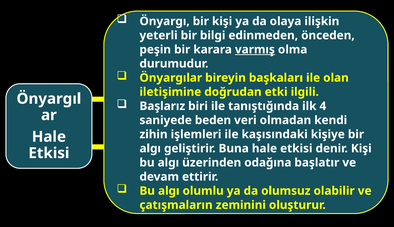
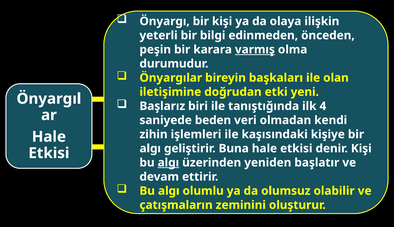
ilgili: ilgili -> yeni
algı at (168, 163) underline: none -> present
odağına: odağına -> yeniden
